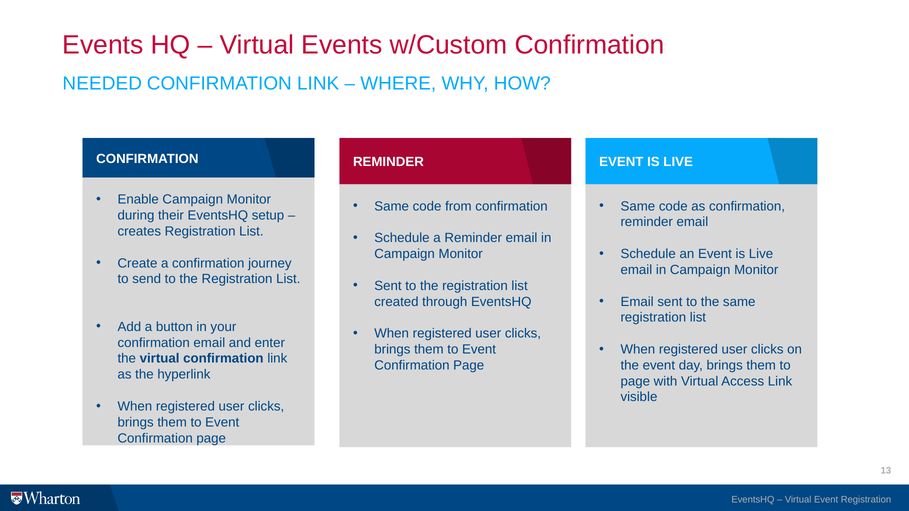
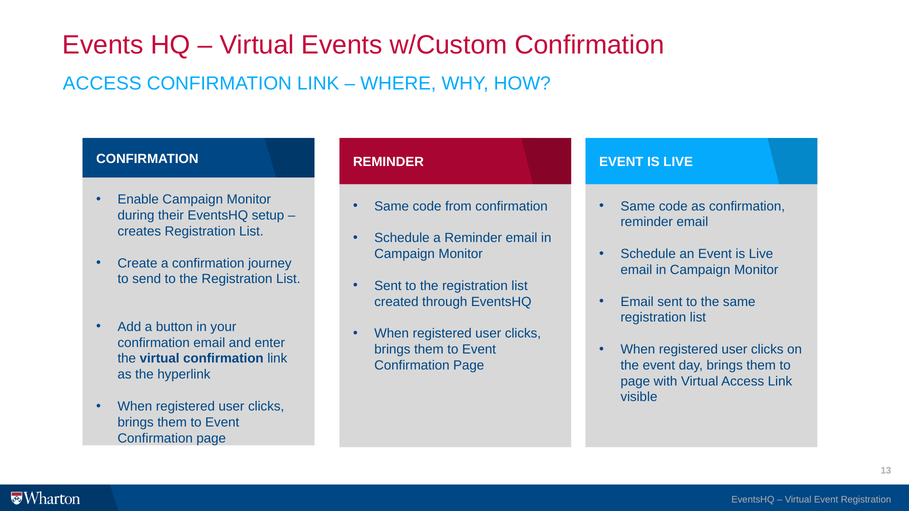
NEEDED at (102, 84): NEEDED -> ACCESS
